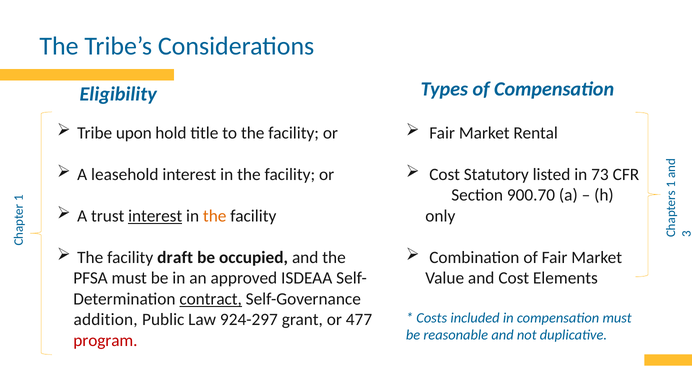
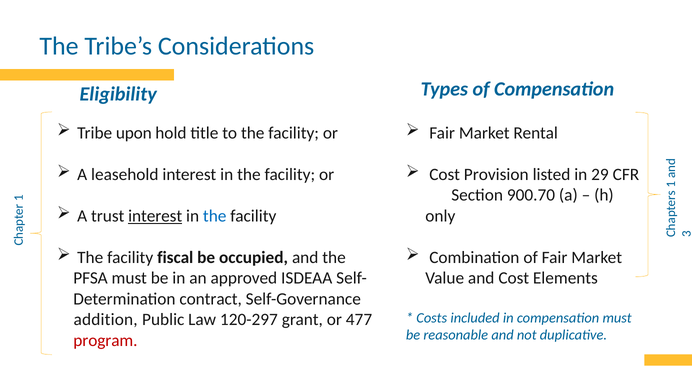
Statutory: Statutory -> Provision
73: 73 -> 29
the at (215, 216) colour: orange -> blue
draft: draft -> fiscal
contract underline: present -> none
924-297: 924-297 -> 120-297
